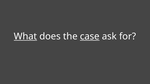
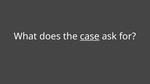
What underline: present -> none
